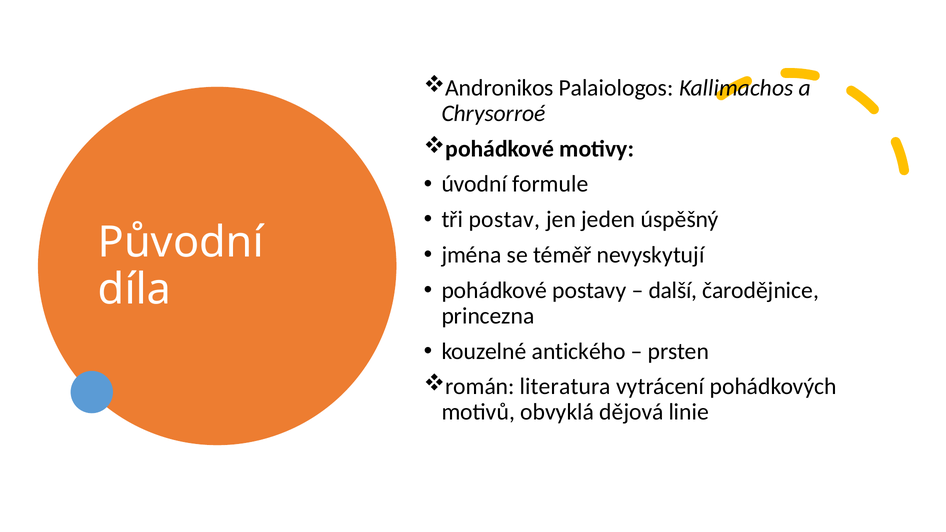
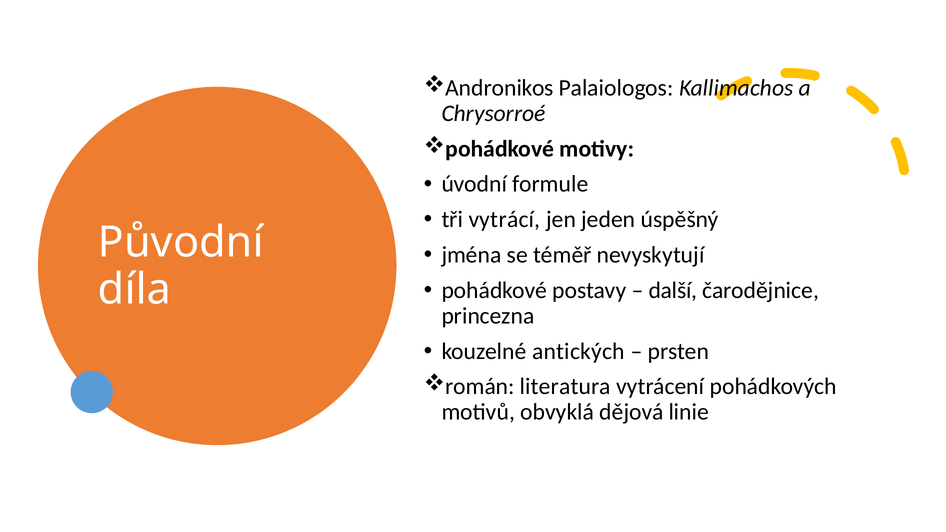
postav: postav -> vytrácí
antického: antického -> antických
